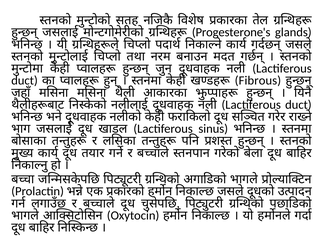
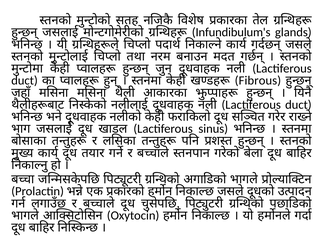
Progesterone's: Progesterone's -> Infundibulum's
